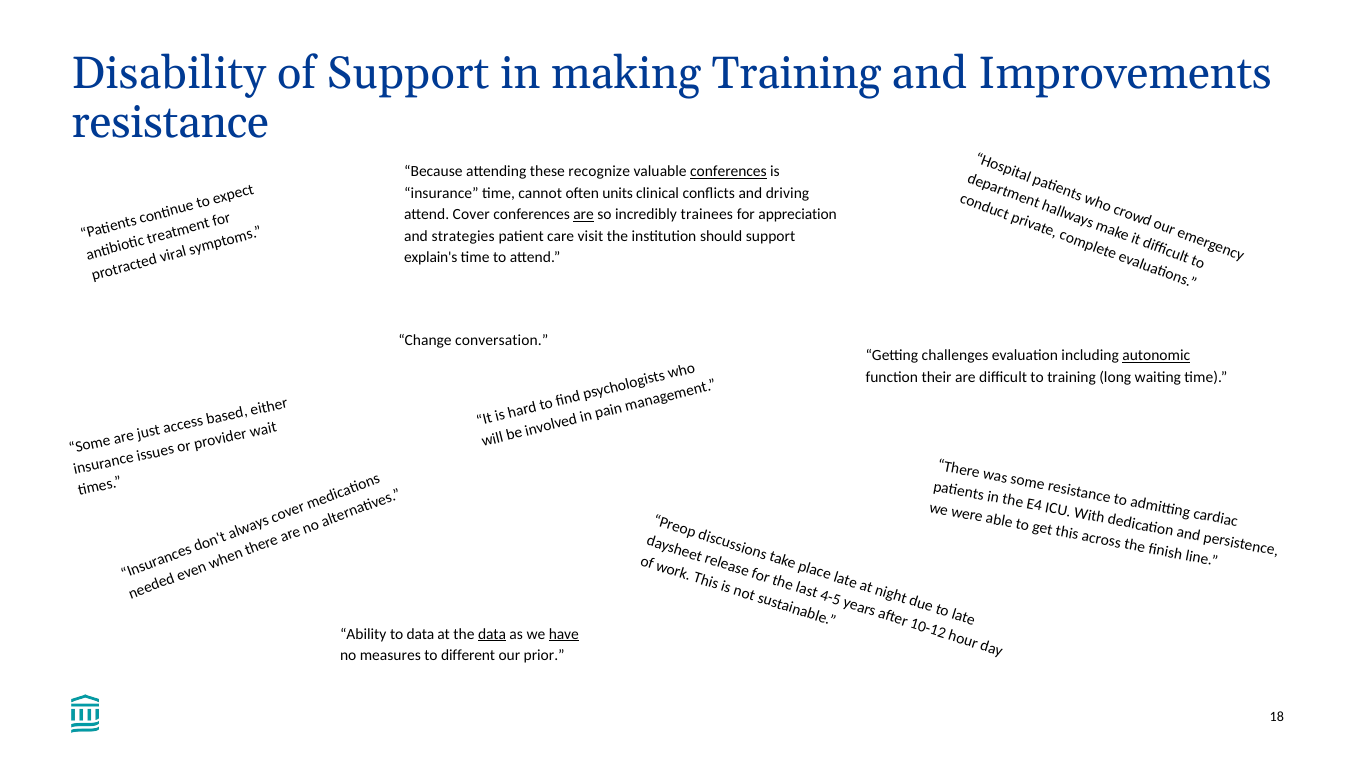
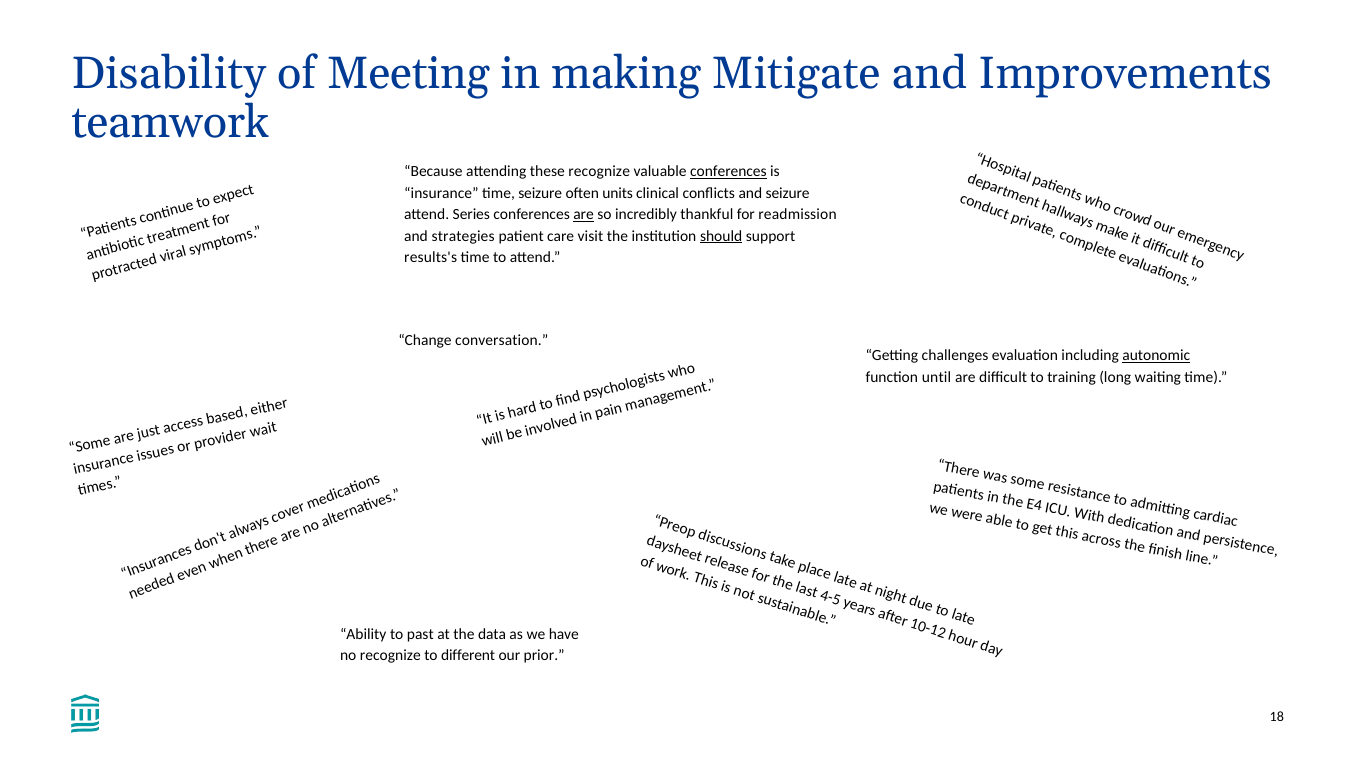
of Support: Support -> Meeting
making Training: Training -> Mitigate
resistance at (170, 123): resistance -> teamwork
time cannot: cannot -> seizure
and driving: driving -> seizure
attend Cover: Cover -> Series
trainees: trainees -> thankful
appreciation: appreciation -> readmission
should underline: none -> present
explain's: explain's -> results's
their: their -> until
to data: data -> past
data at (492, 634) underline: present -> none
have underline: present -> none
no measures: measures -> recognize
